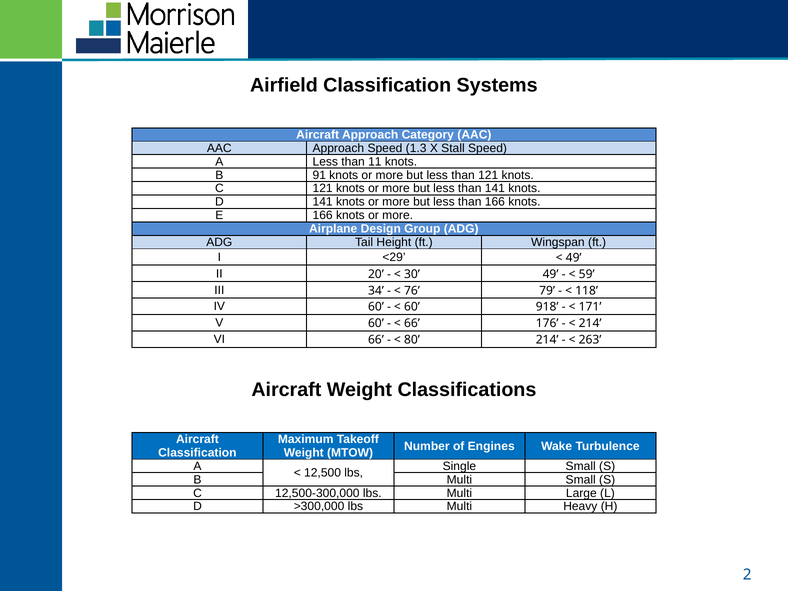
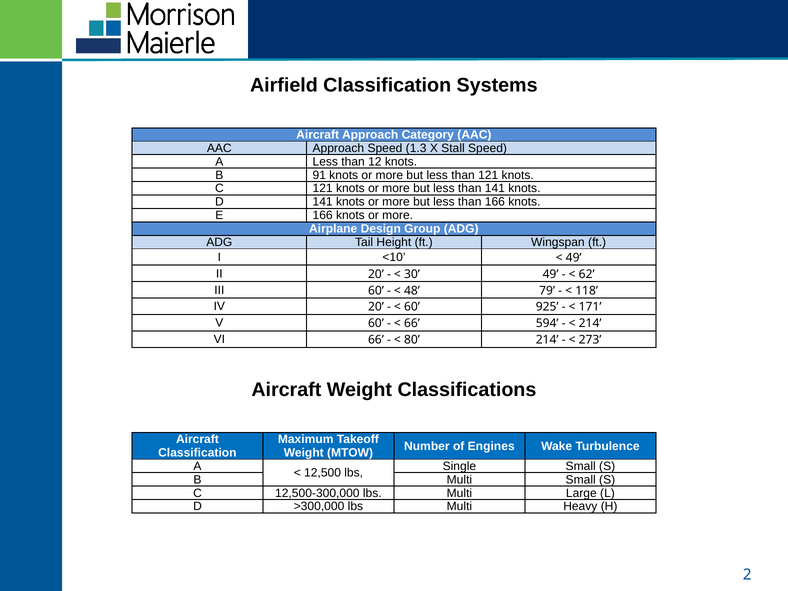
11: 11 -> 12
<29: <29 -> <10
59: 59 -> 62
III 34: 34 -> 60
76: 76 -> 48
IV 60: 60 -> 20
918: 918 -> 925
176: 176 -> 594
263: 263 -> 273
